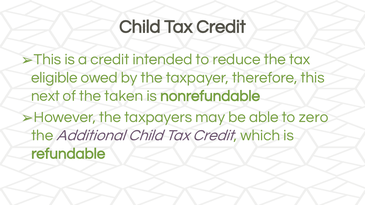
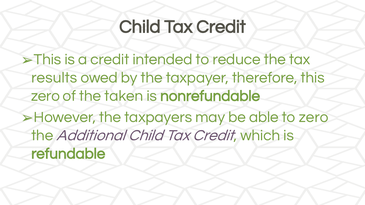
eligible: eligible -> results
next at (45, 96): next -> zero
